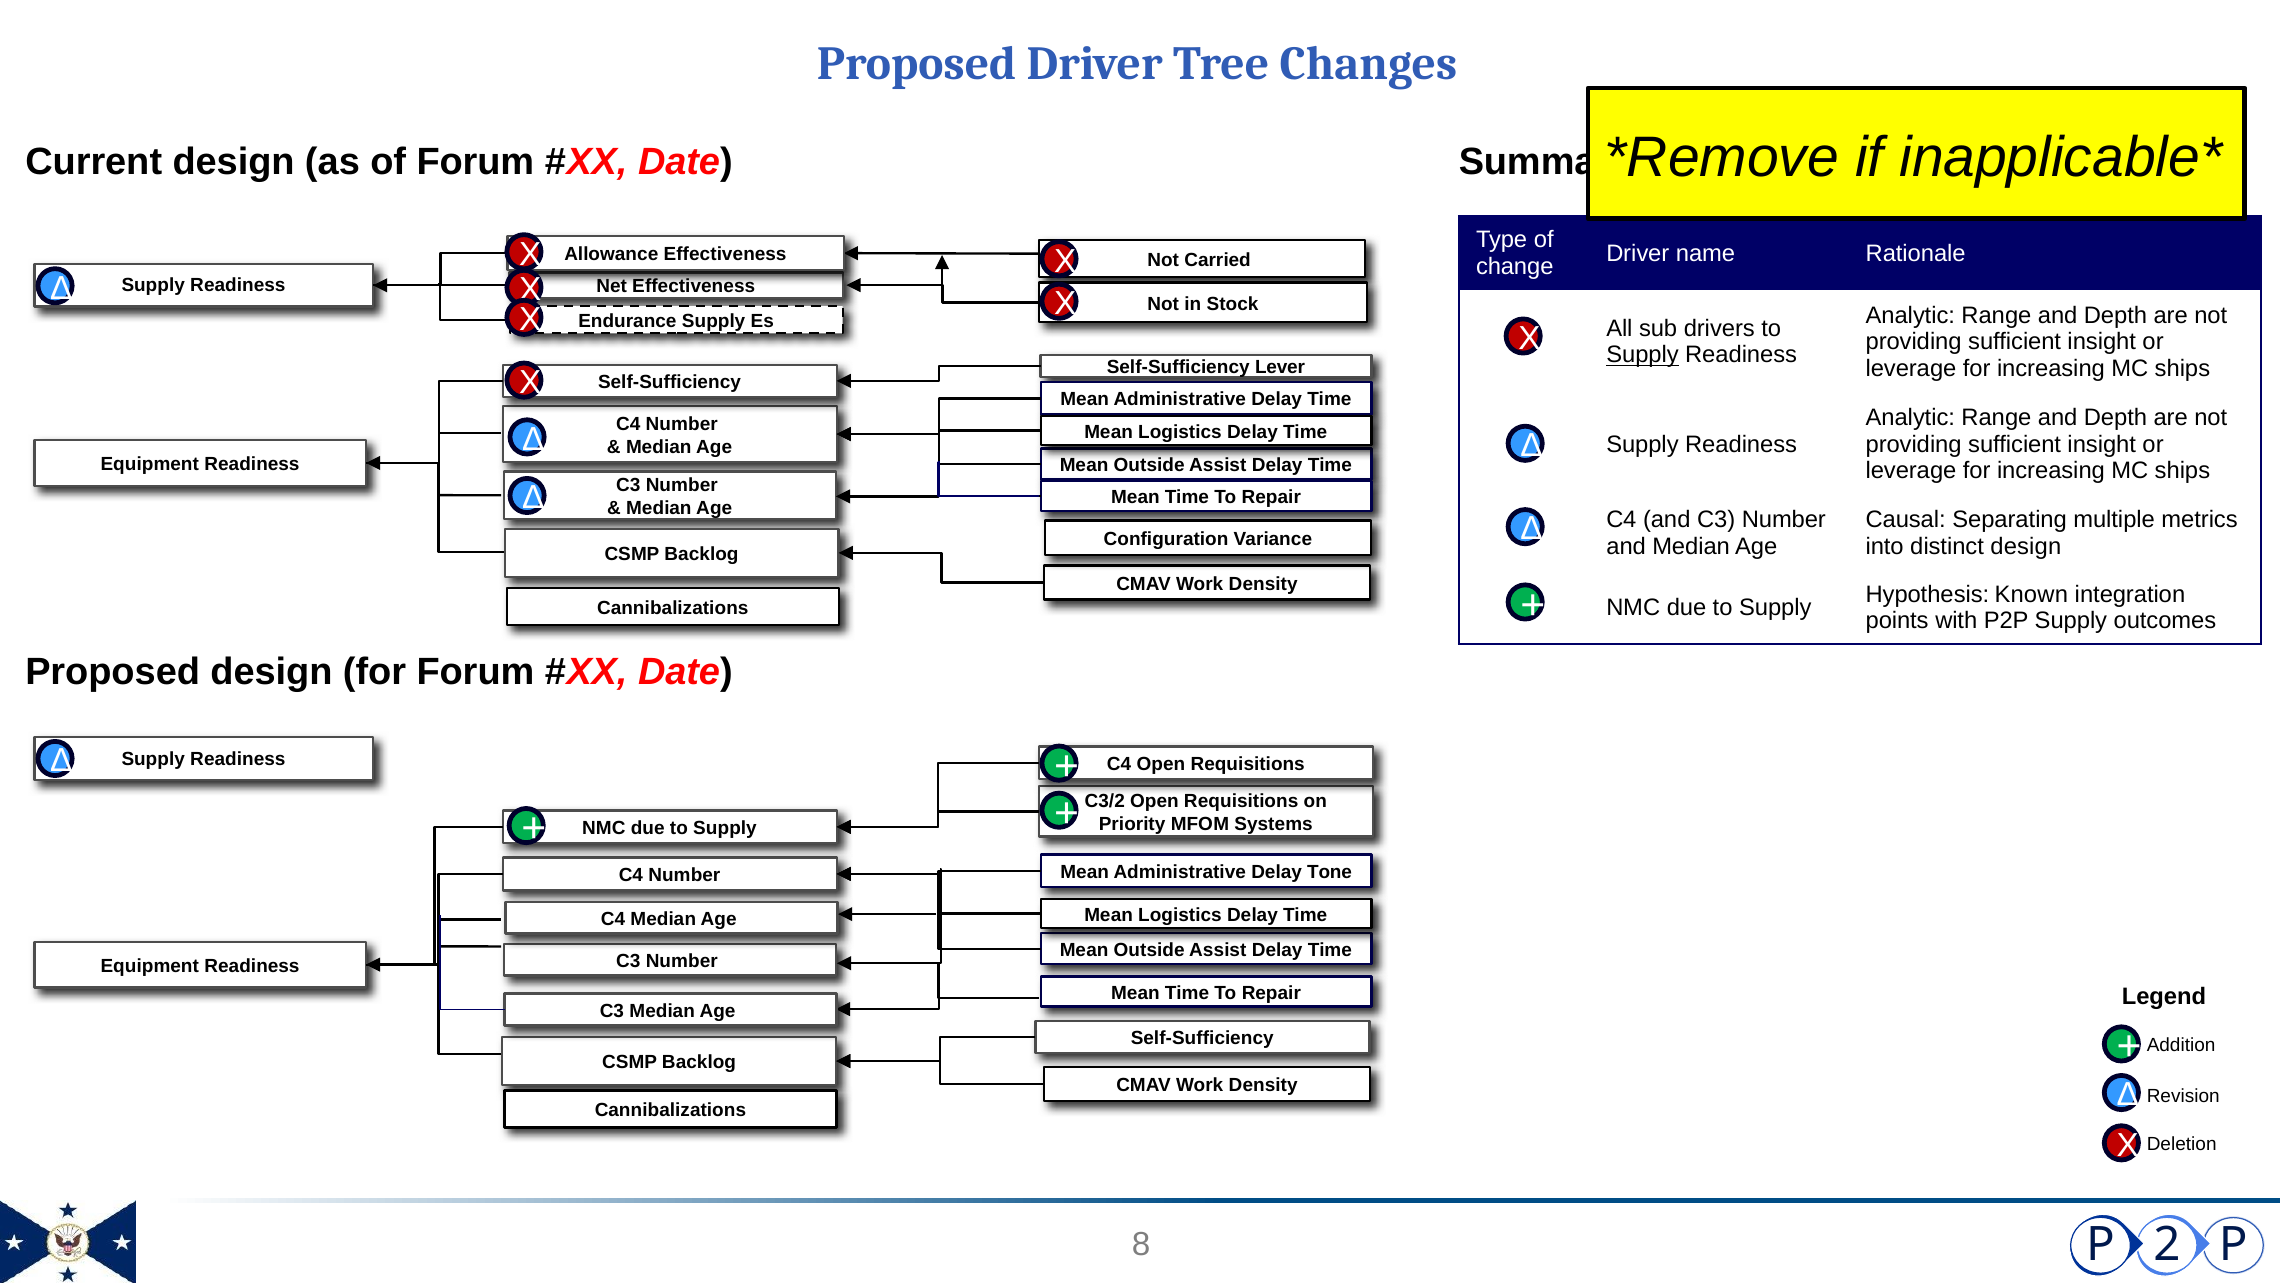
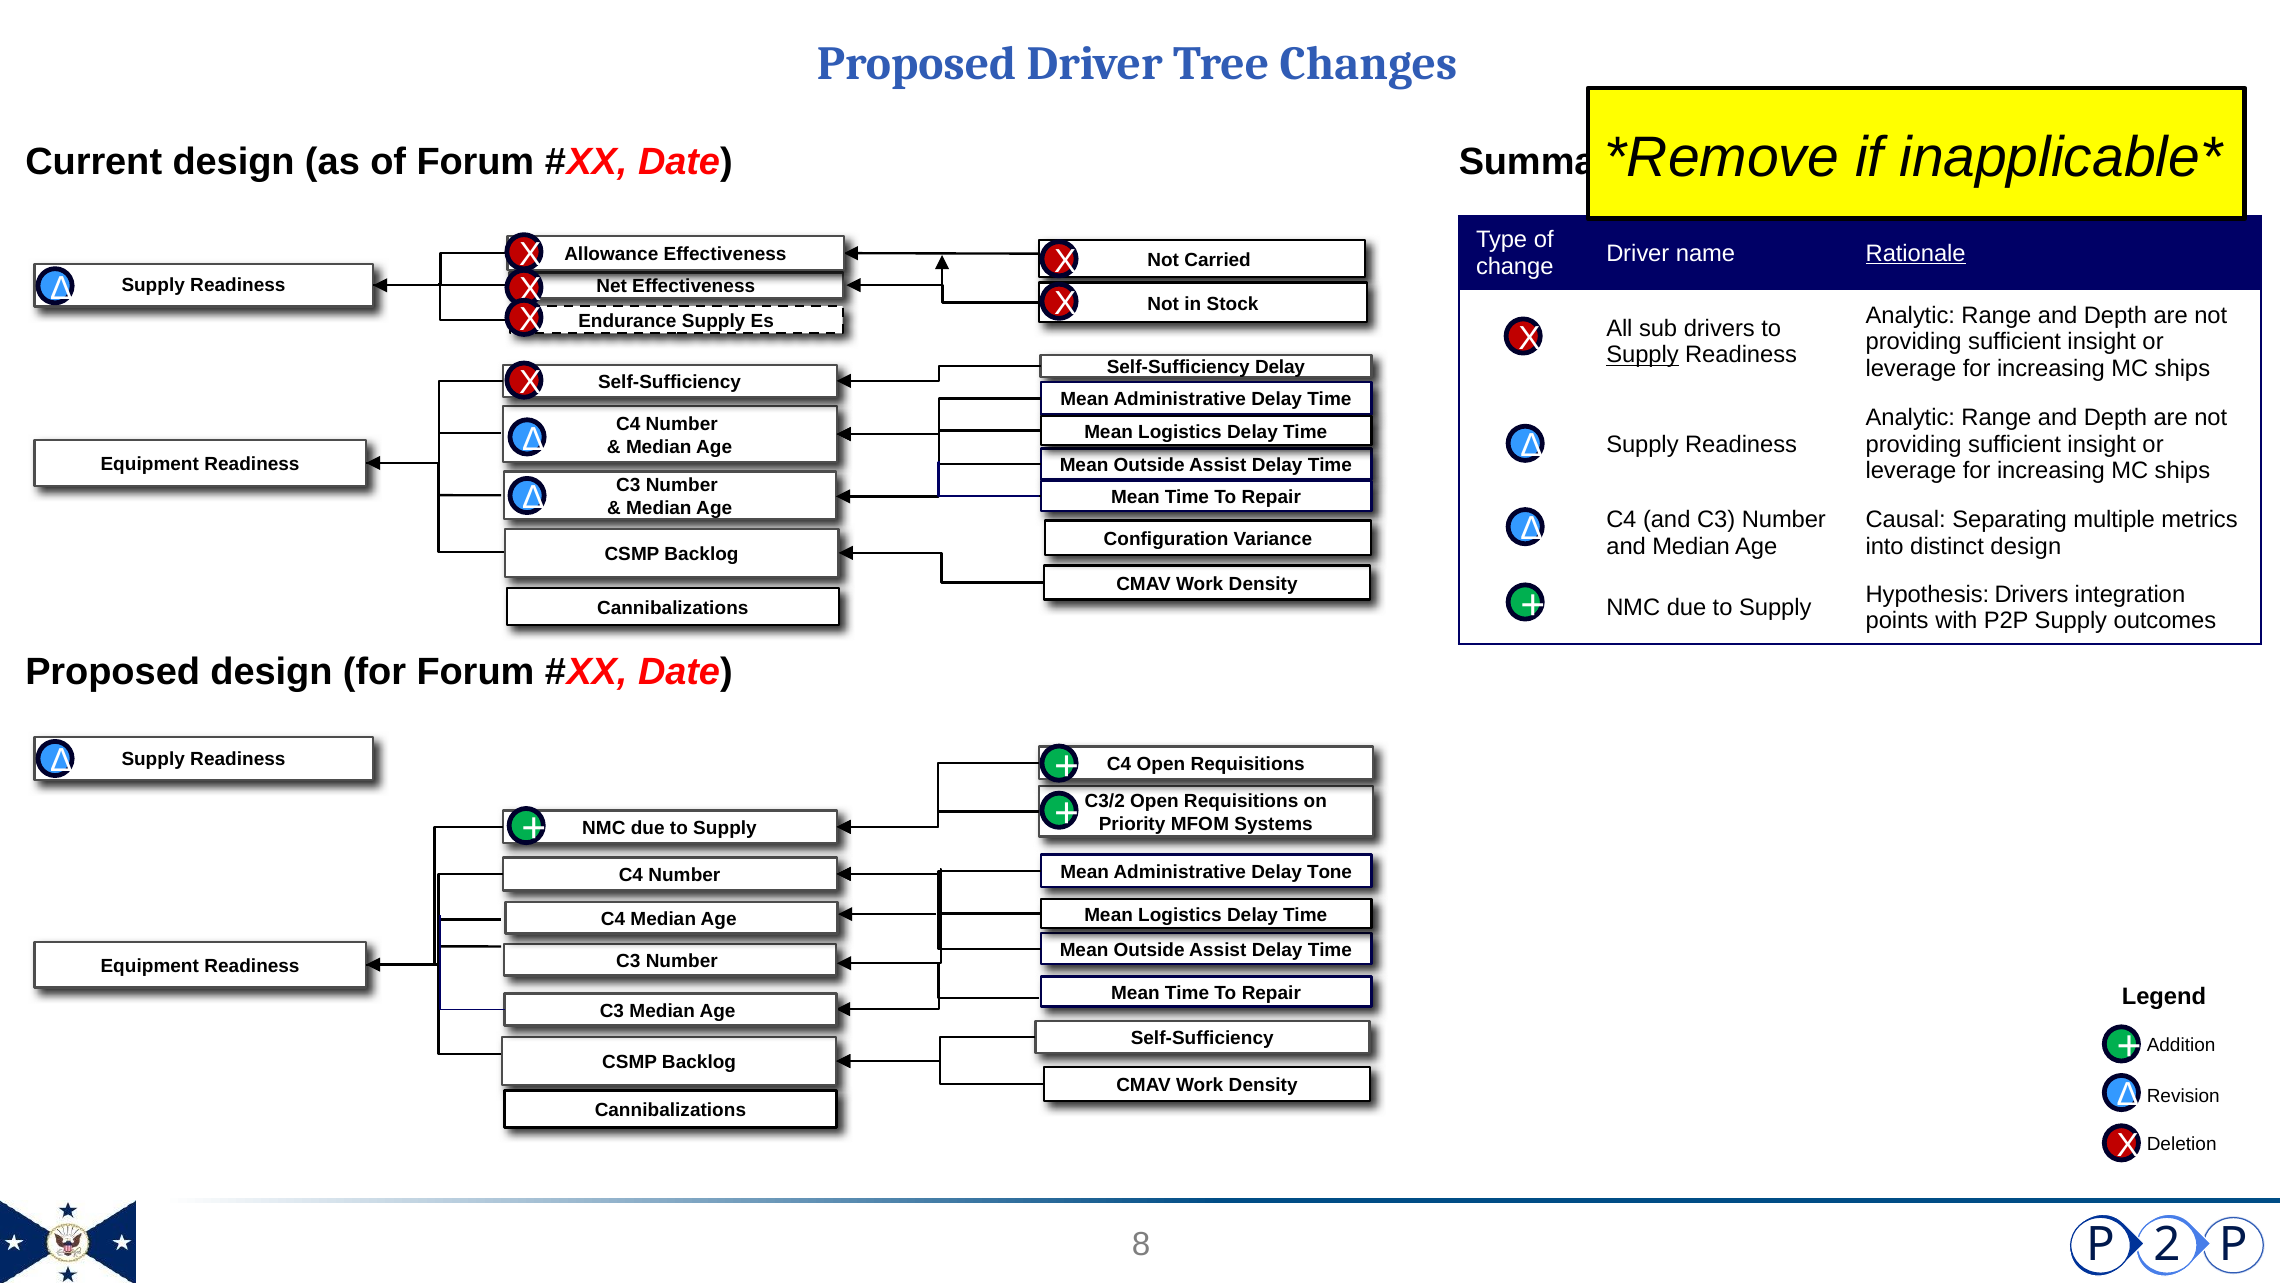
Rationale underline: none -> present
Self-Sufficiency Lever: Lever -> Delay
Hypothesis Known: Known -> Drivers
